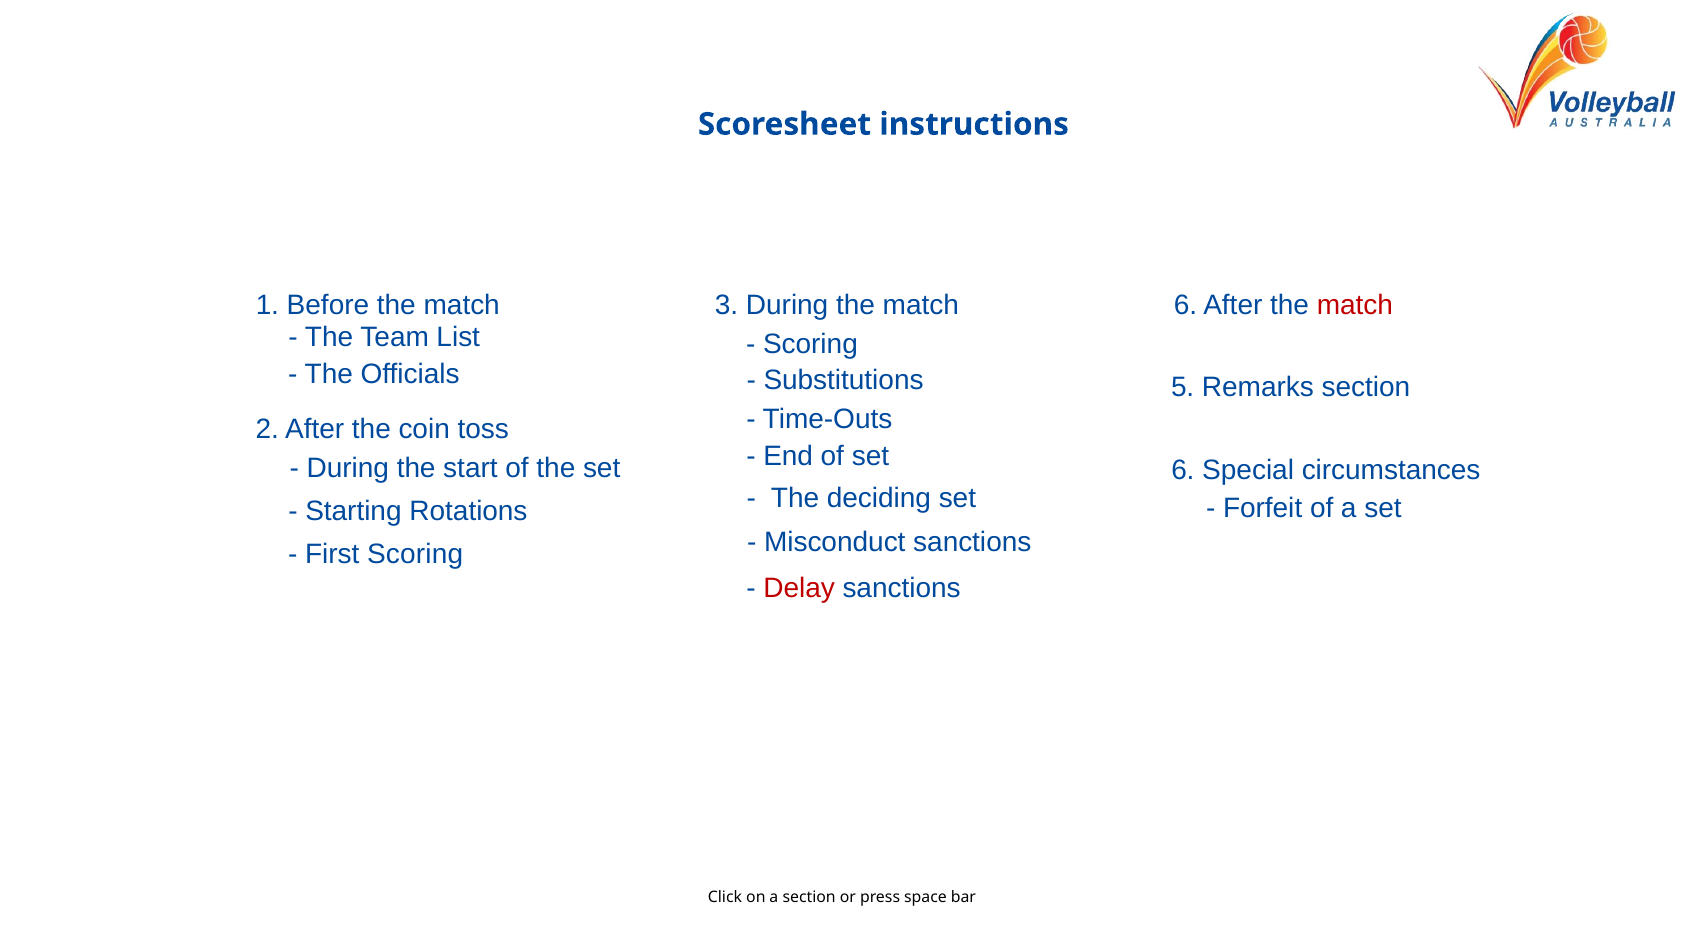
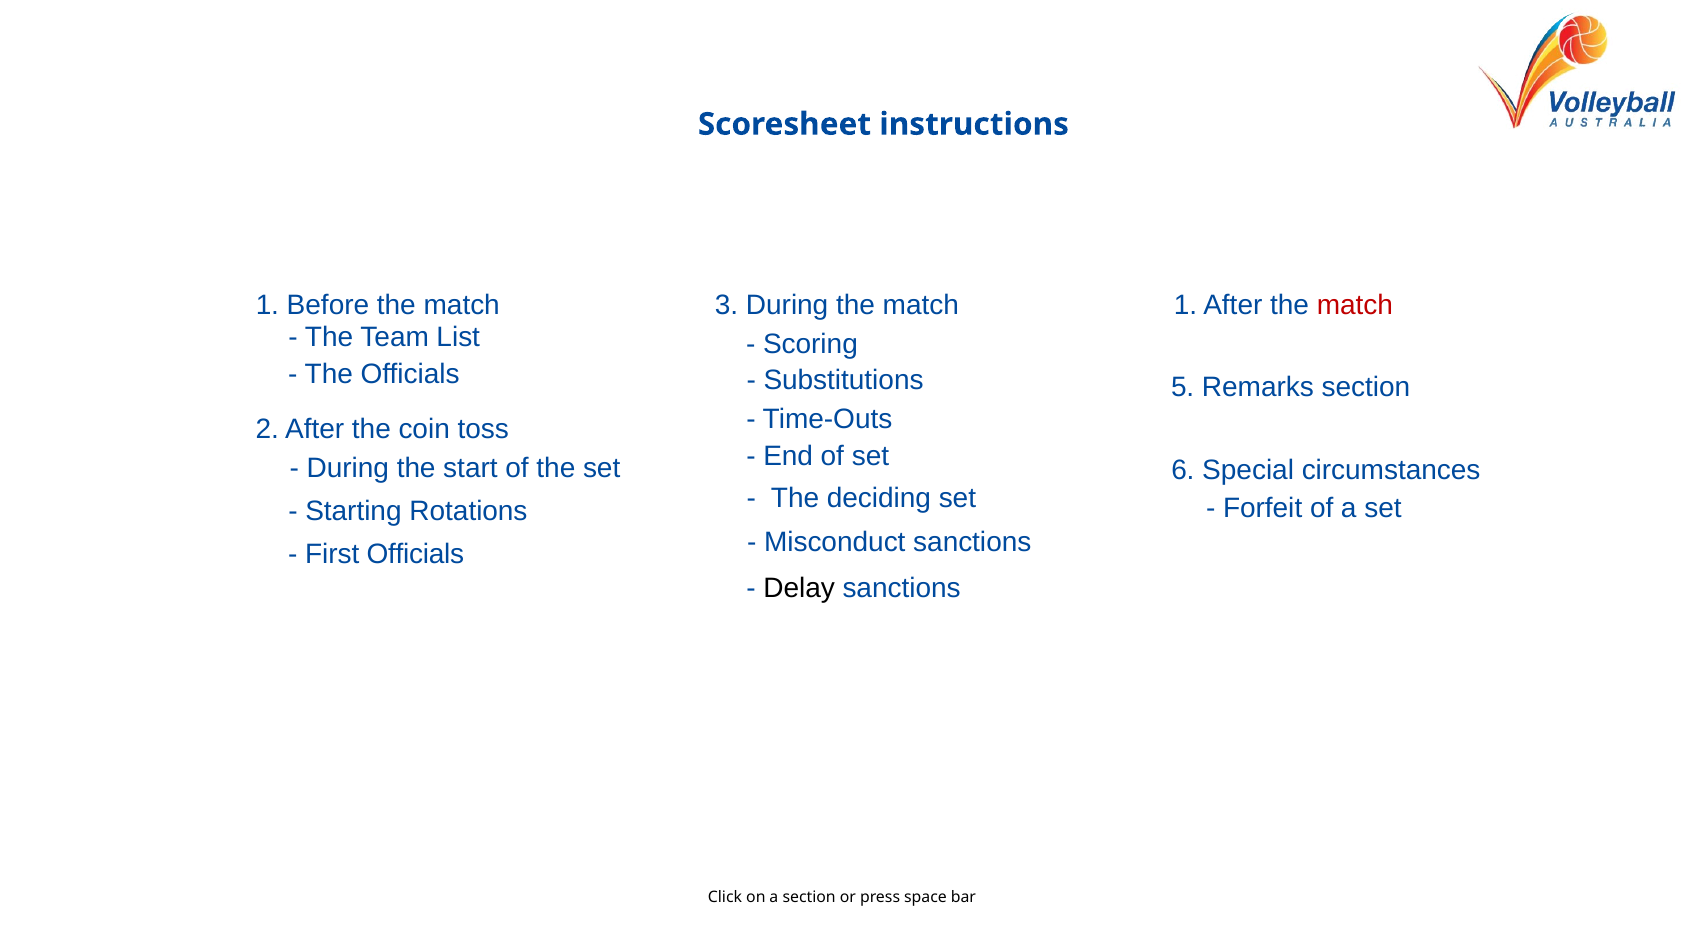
match 6: 6 -> 1
First Scoring: Scoring -> Officials
Delay colour: red -> black
